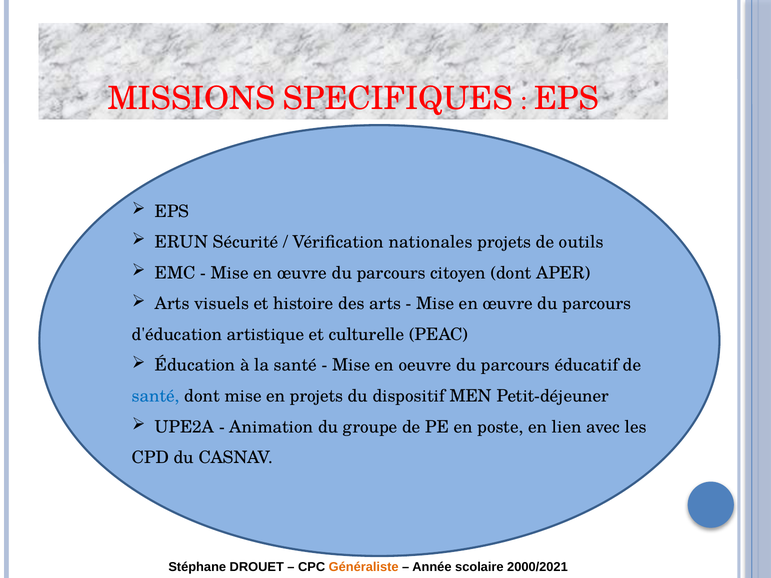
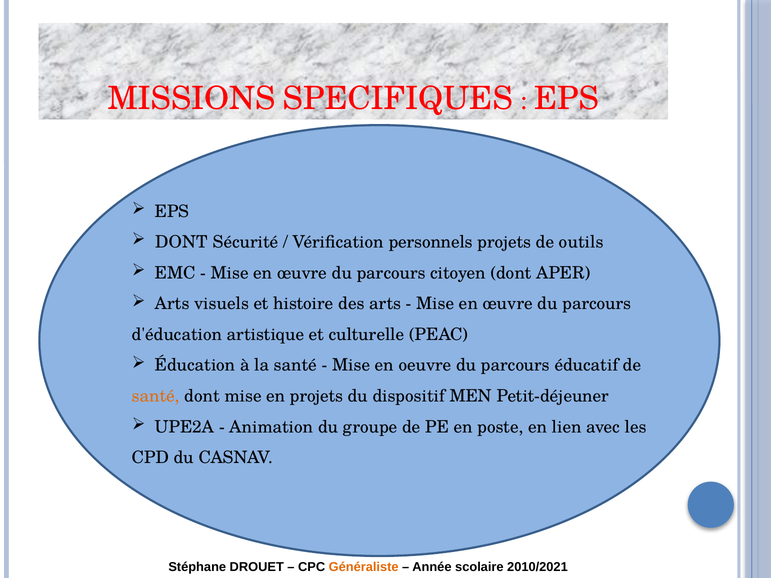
ERUN at (181, 242): ERUN -> DONT
nationales: nationales -> personnels
santé at (156, 396) colour: blue -> orange
2000/2021: 2000/2021 -> 2010/2021
